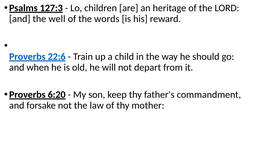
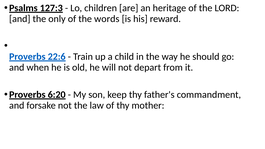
well: well -> only
